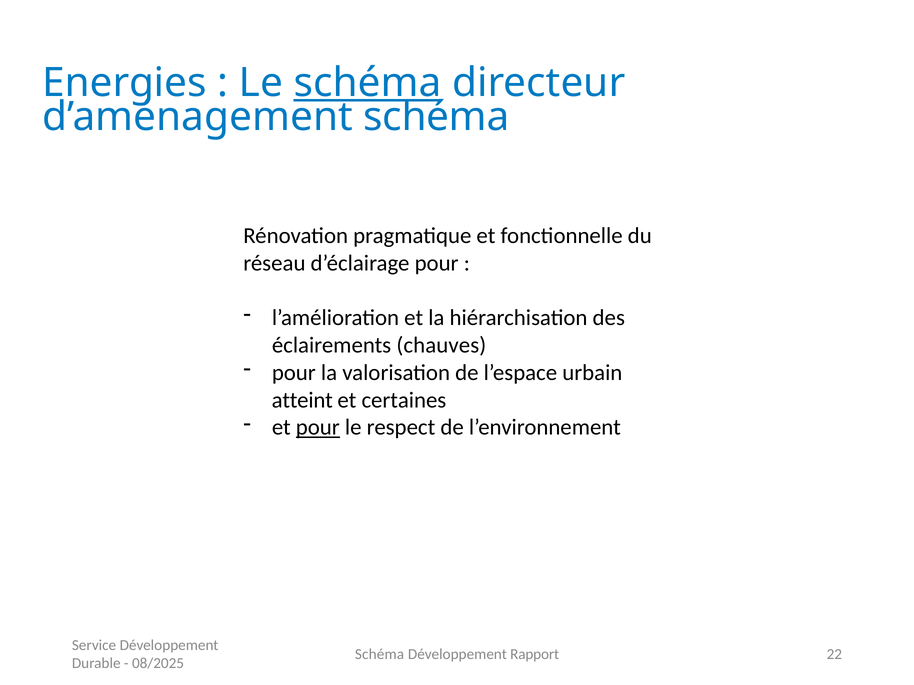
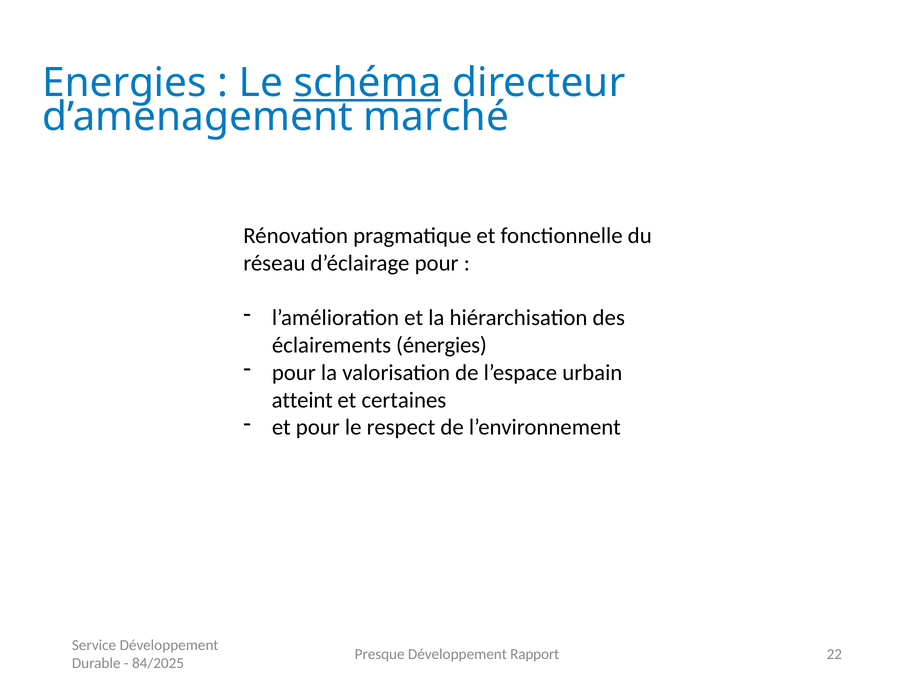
d’aménagement schéma: schéma -> marché
chauves: chauves -> énergies
pour at (318, 428) underline: present -> none
Schéma at (380, 655): Schéma -> Presque
08/2025: 08/2025 -> 84/2025
